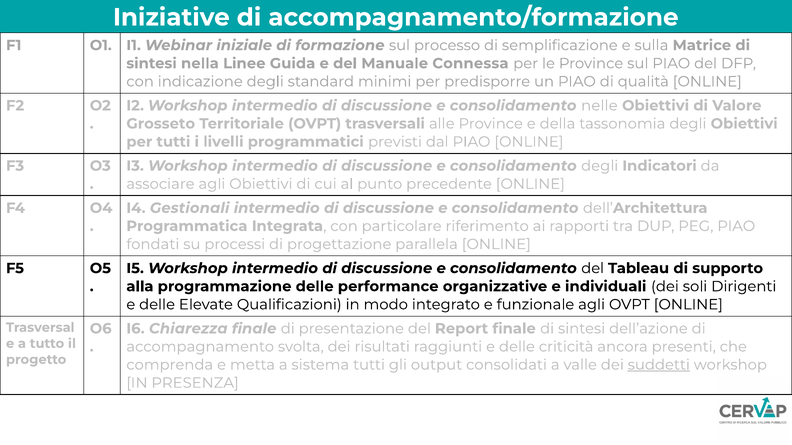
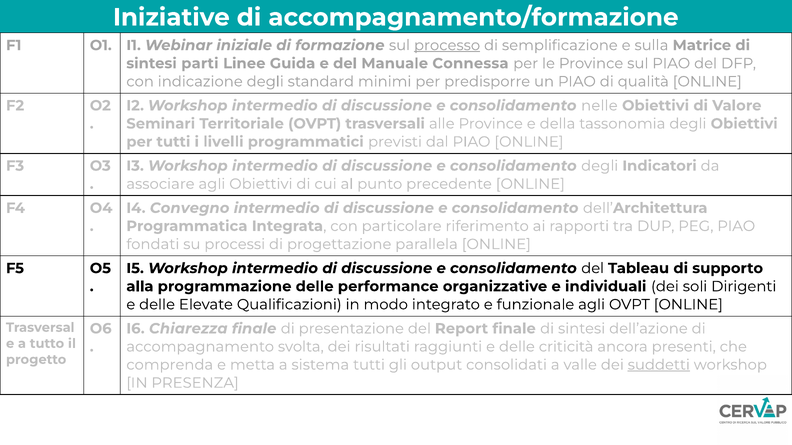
processo underline: none -> present
nella: nella -> parti
Grosseto: Grosseto -> Seminari
Gestionali: Gestionali -> Convegno
